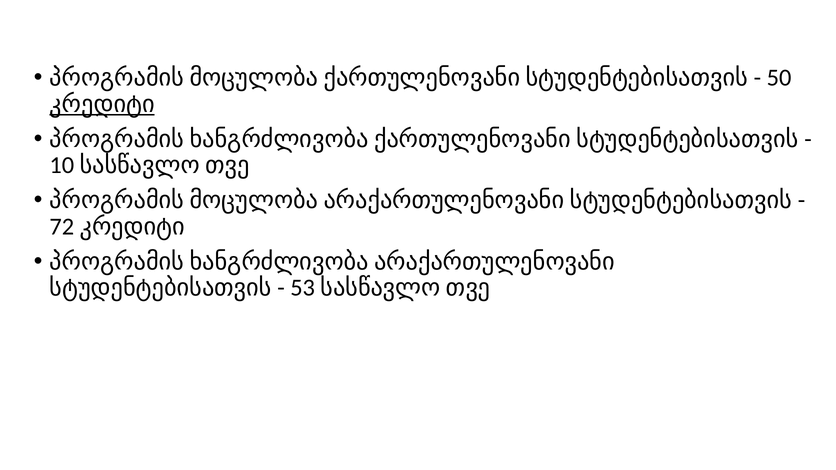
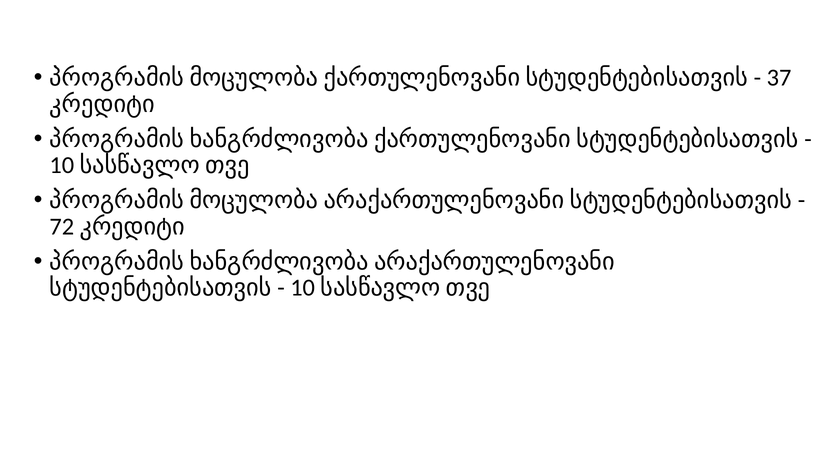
50: 50 -> 37
კრედიტი at (102, 104) underline: present -> none
53 at (303, 288): 53 -> 10
